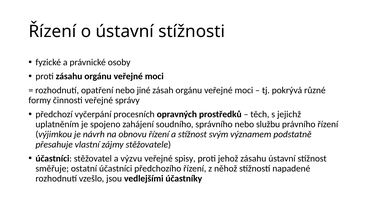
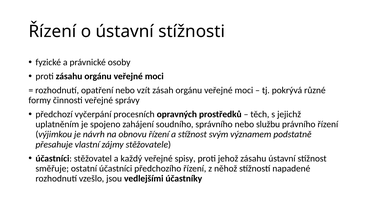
jiné: jiné -> vzít
výzvu: výzvu -> každý
